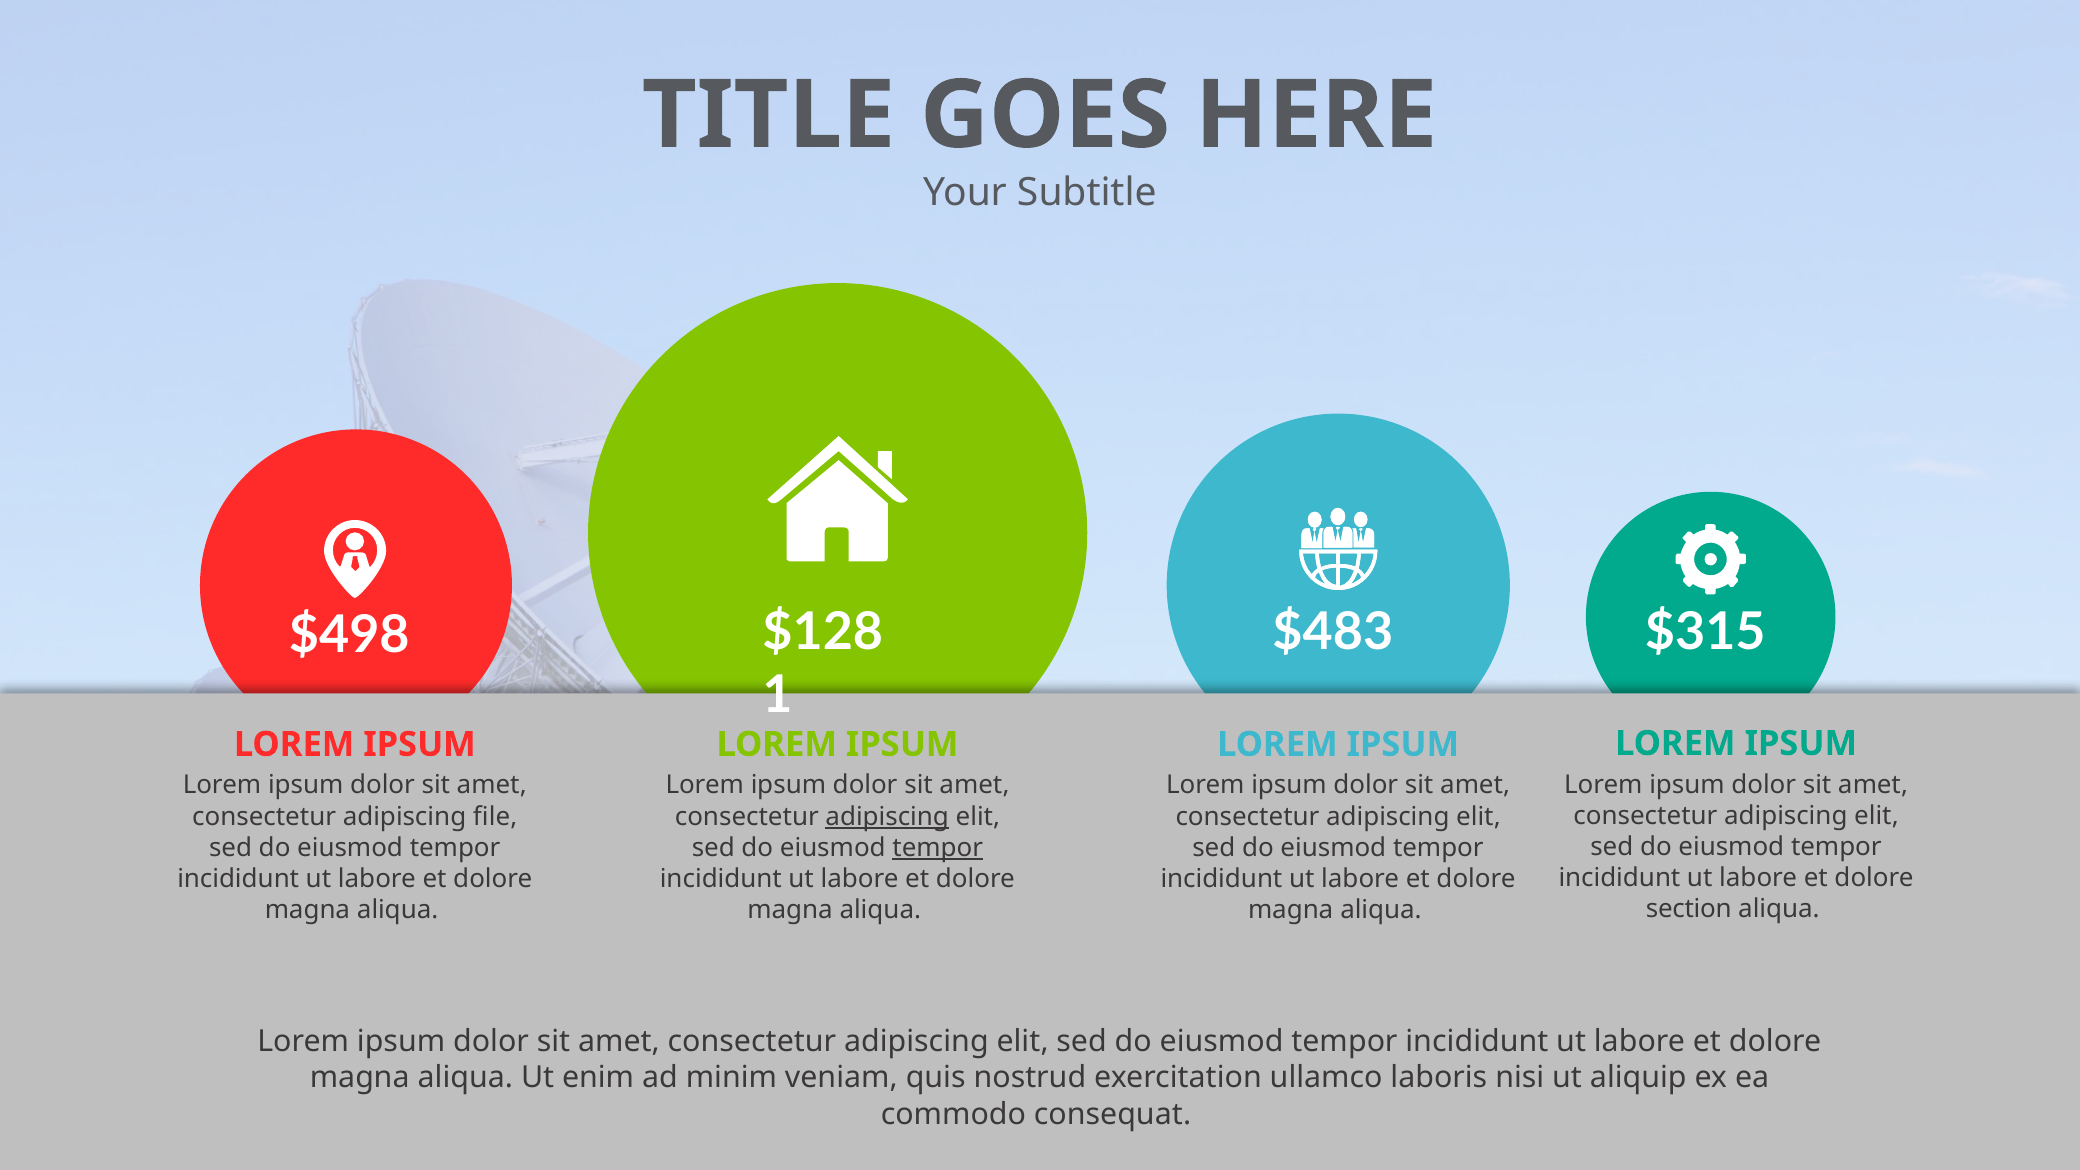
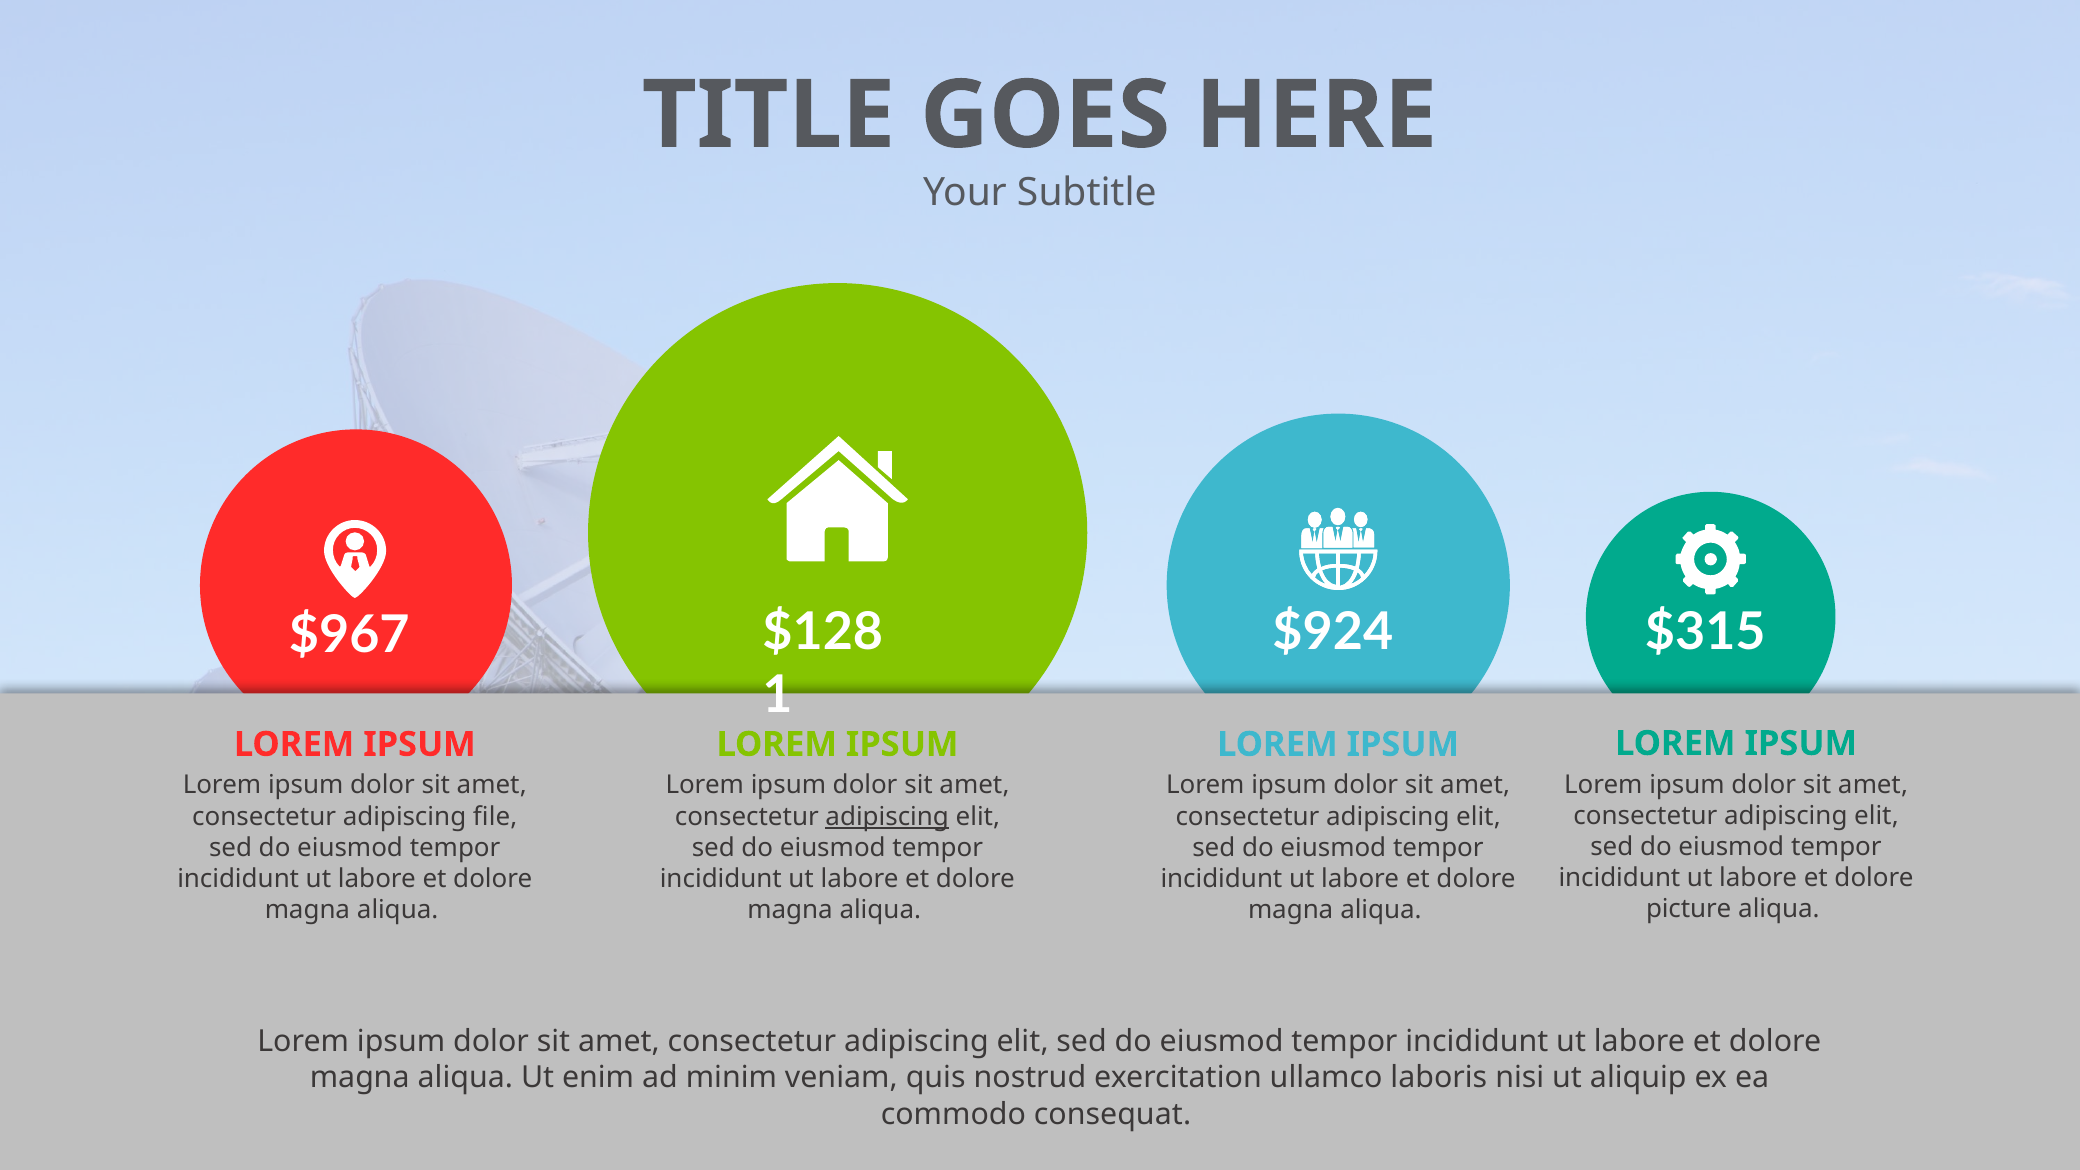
$483: $483 -> $924
$498: $498 -> $967
tempor at (938, 848) underline: present -> none
section: section -> picture
